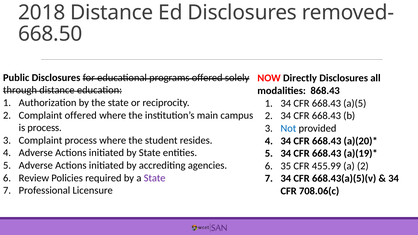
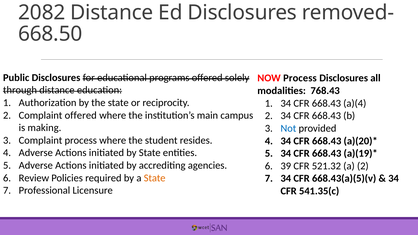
2018: 2018 -> 2082
NOW Directly: Directly -> Process
868.43: 868.43 -> 768.43
a)(5: a)(5 -> a)(4
is process: process -> making
35: 35 -> 39
455.99: 455.99 -> 521.32
State at (155, 178) colour: purple -> orange
708.06(c: 708.06(c -> 541.35(c
